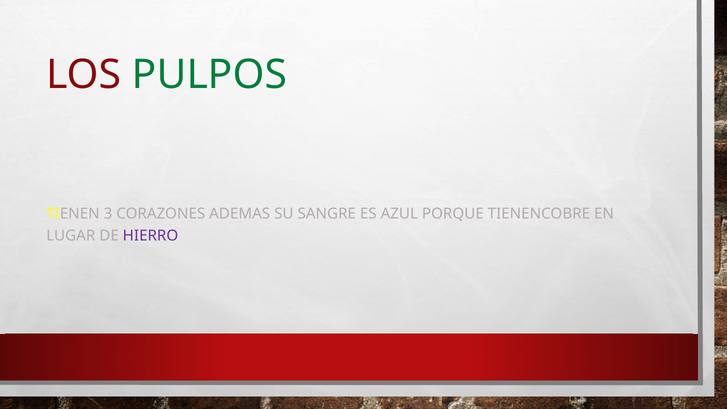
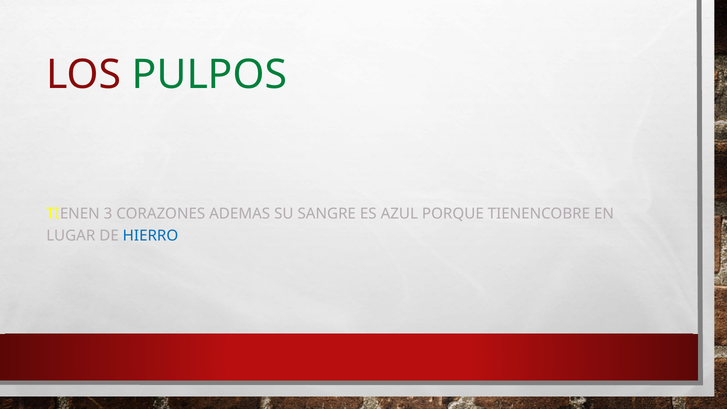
HIERRO colour: purple -> blue
